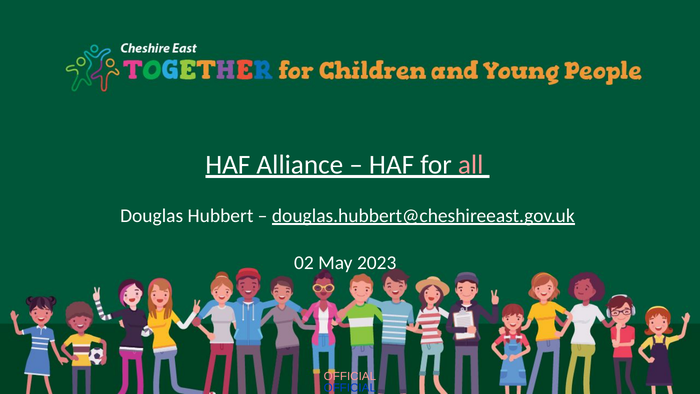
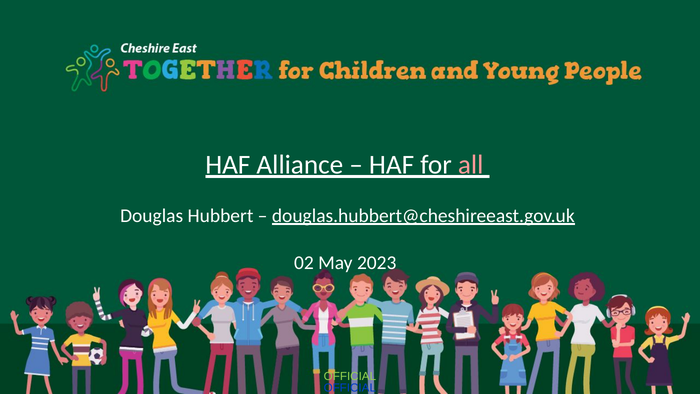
OFFICIAL at (350, 376) colour: pink -> light green
